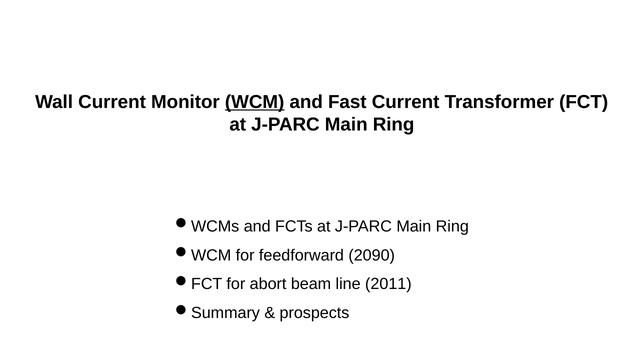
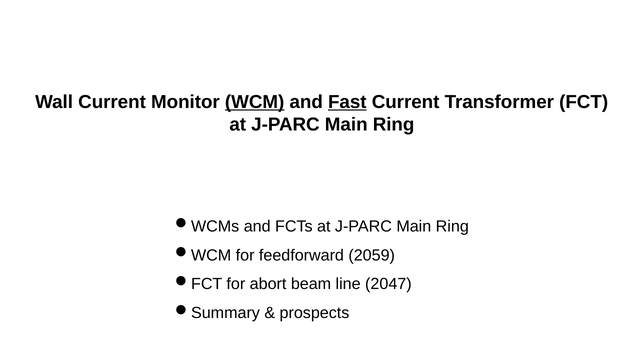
Fast underline: none -> present
2090: 2090 -> 2059
2011: 2011 -> 2047
